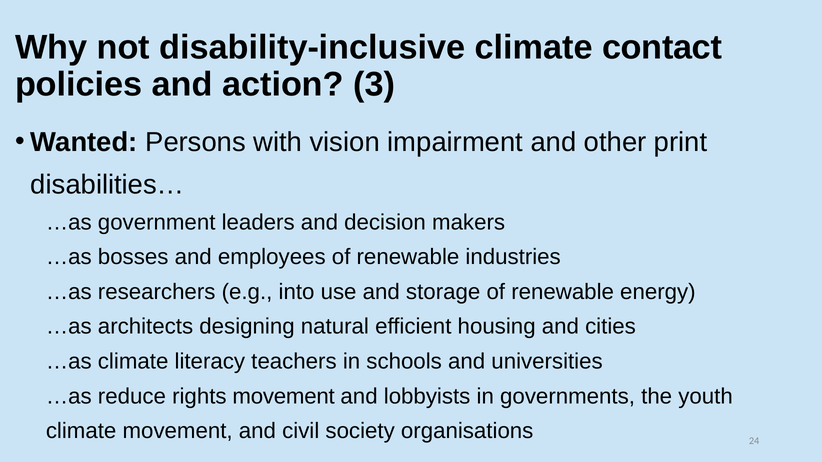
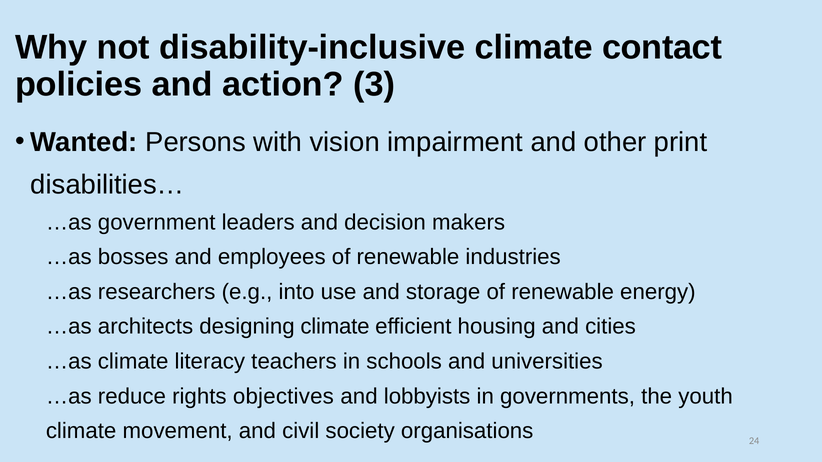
designing natural: natural -> climate
rights movement: movement -> objectives
